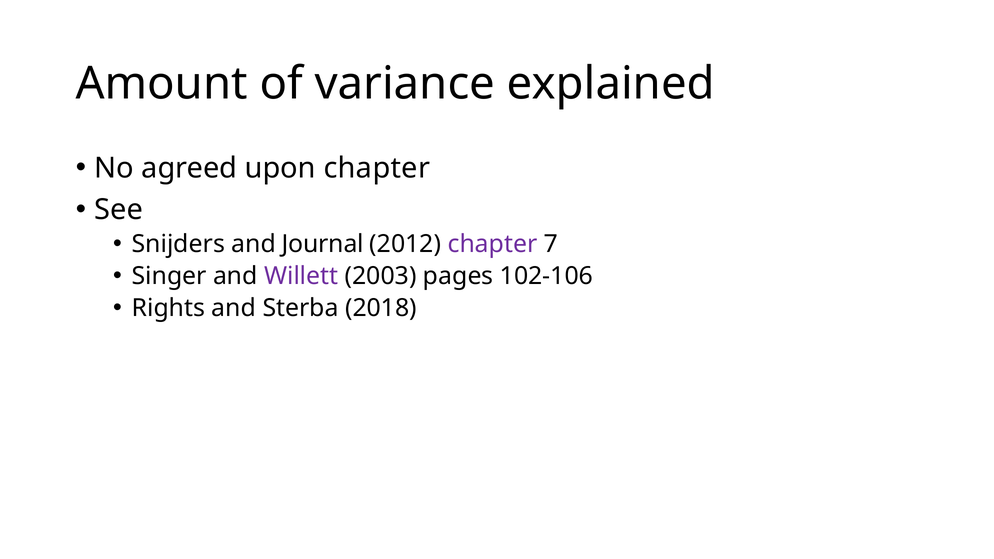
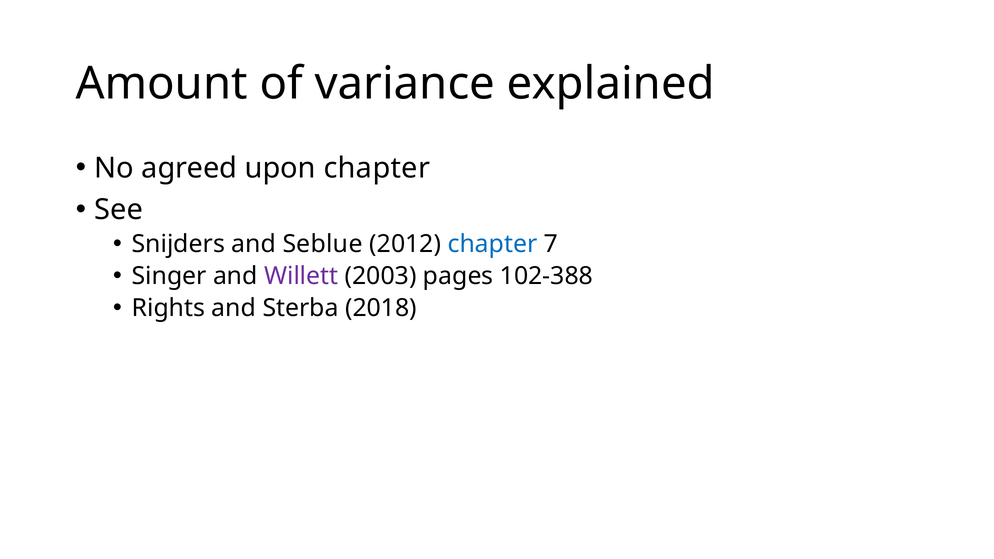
Journal: Journal -> Seblue
chapter at (492, 244) colour: purple -> blue
102-106: 102-106 -> 102-388
